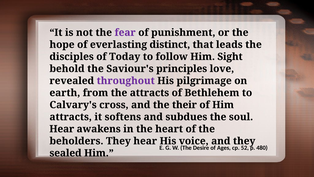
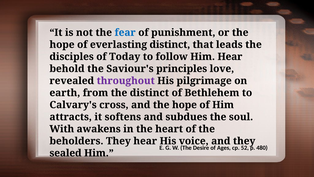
fear colour: purple -> blue
Him Sight: Sight -> Hear
the attracts: attracts -> distinct
and the their: their -> hope
Hear at (62, 129): Hear -> With
